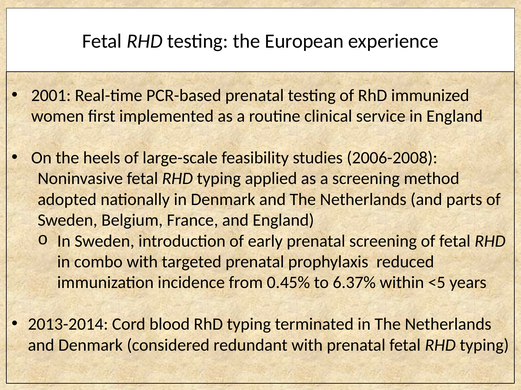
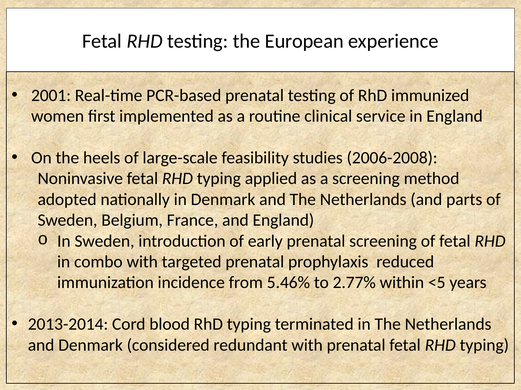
0.45%: 0.45% -> 5.46%
6.37%: 6.37% -> 2.77%
